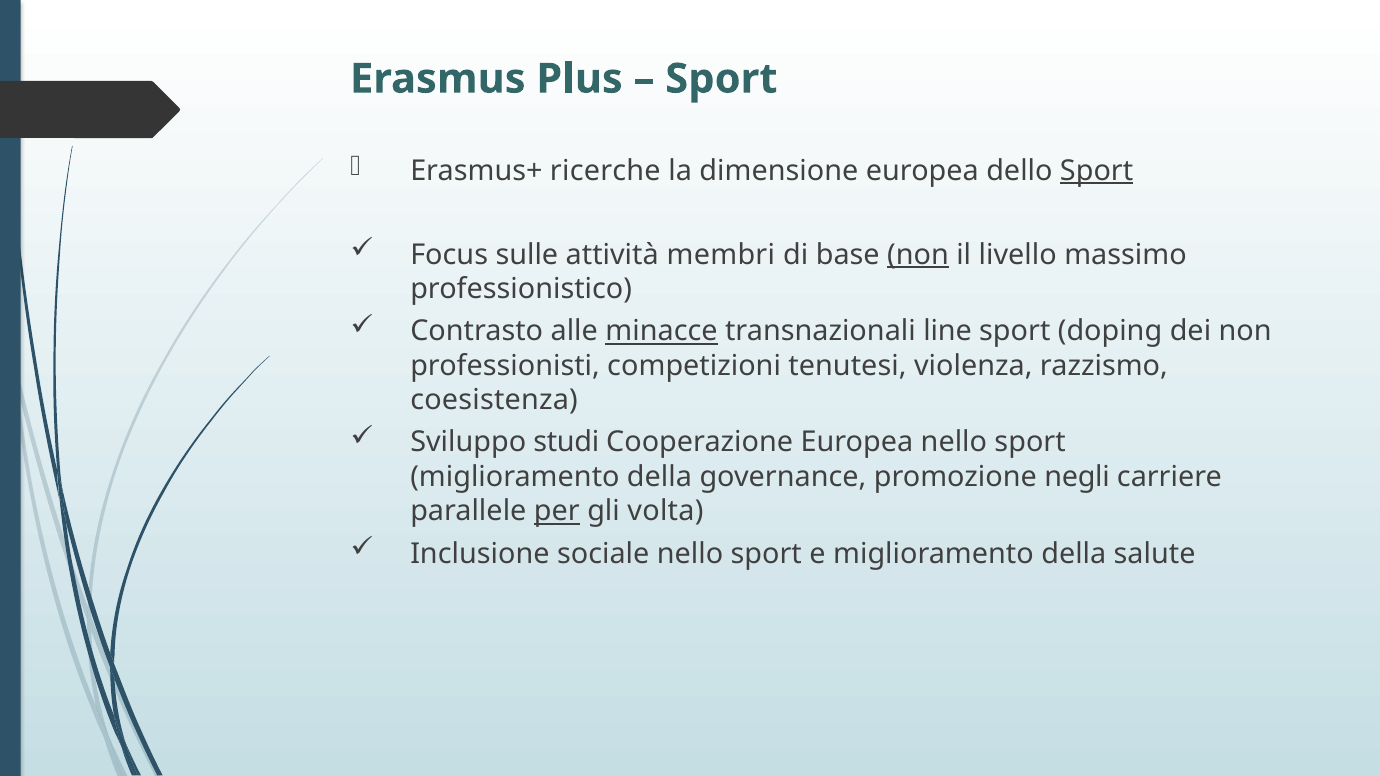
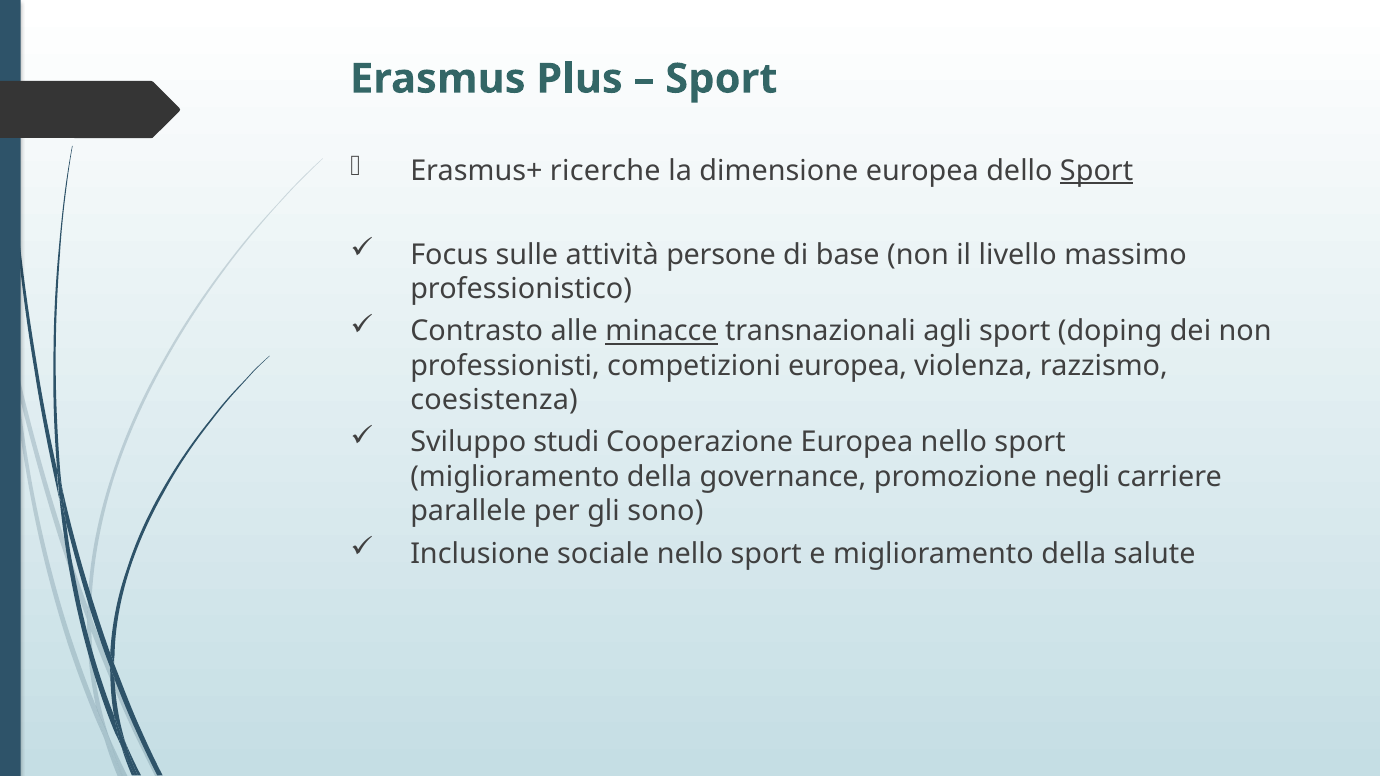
membri: membri -> persone
non at (918, 255) underline: present -> none
line: line -> agli
competizioni tenutesi: tenutesi -> europea
per underline: present -> none
volta: volta -> sono
